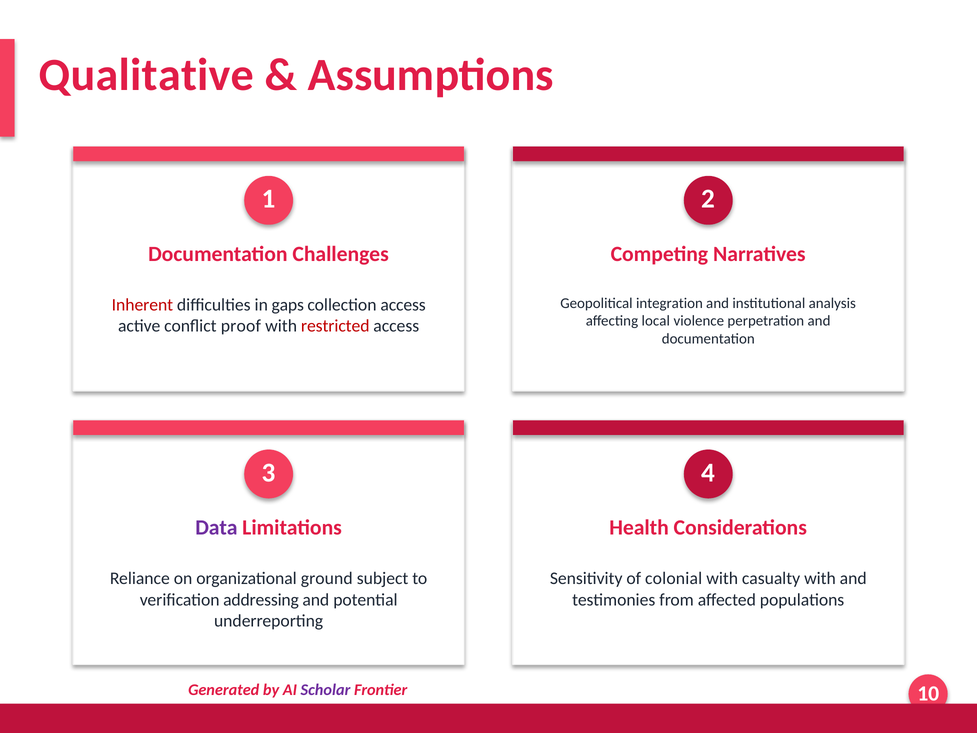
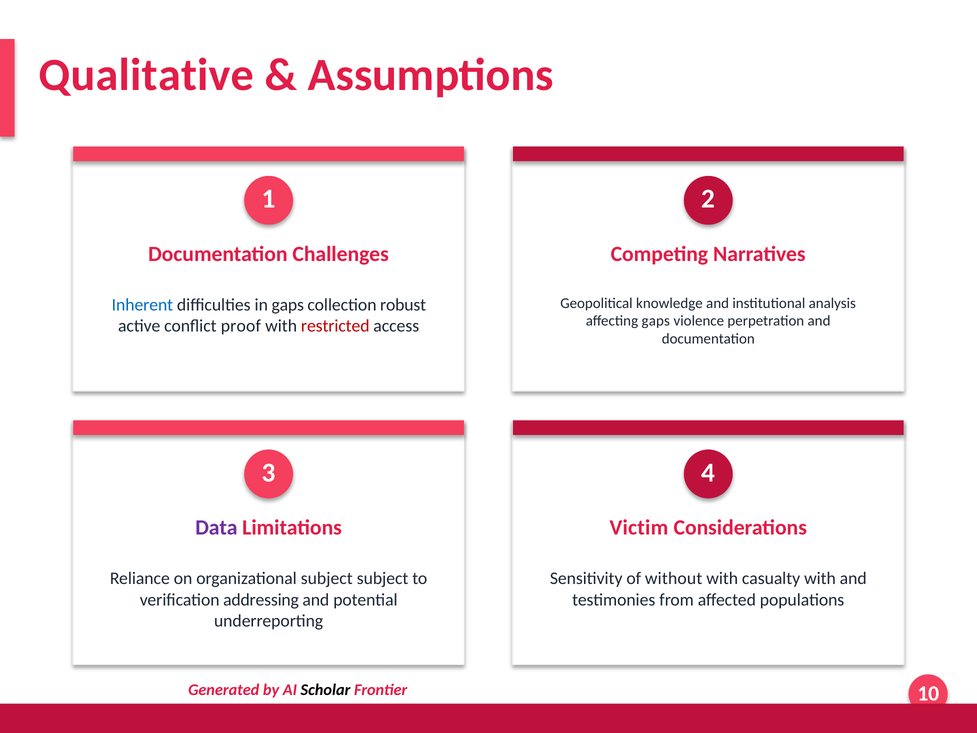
integration: integration -> knowledge
Inherent colour: red -> blue
collection access: access -> robust
affecting local: local -> gaps
Health: Health -> Victim
organizational ground: ground -> subject
colonial: colonial -> without
Scholar colour: purple -> black
